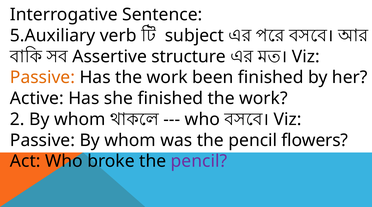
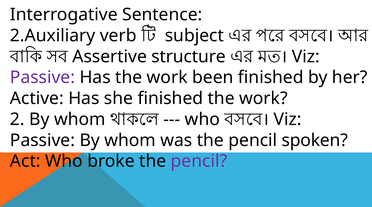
5.Auxiliary: 5.Auxiliary -> 2.Auxiliary
Passive at (42, 78) colour: orange -> purple
flowers: flowers -> spoken
